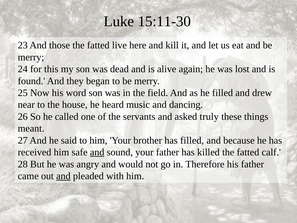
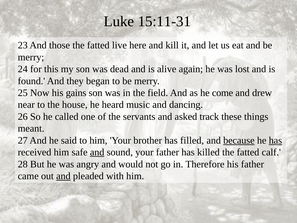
15:11-30: 15:11-30 -> 15:11-31
word: word -> gains
he filled: filled -> come
truly: truly -> track
because underline: none -> present
has at (275, 140) underline: none -> present
